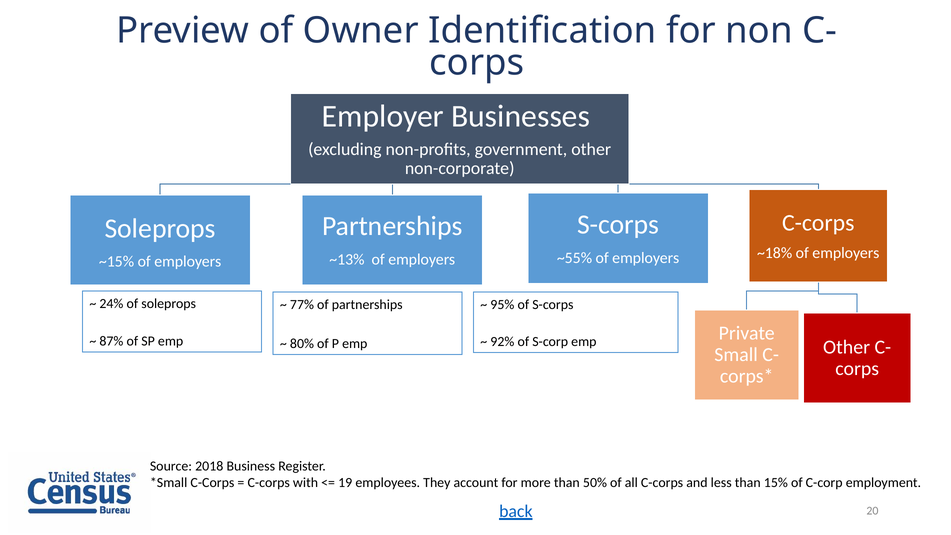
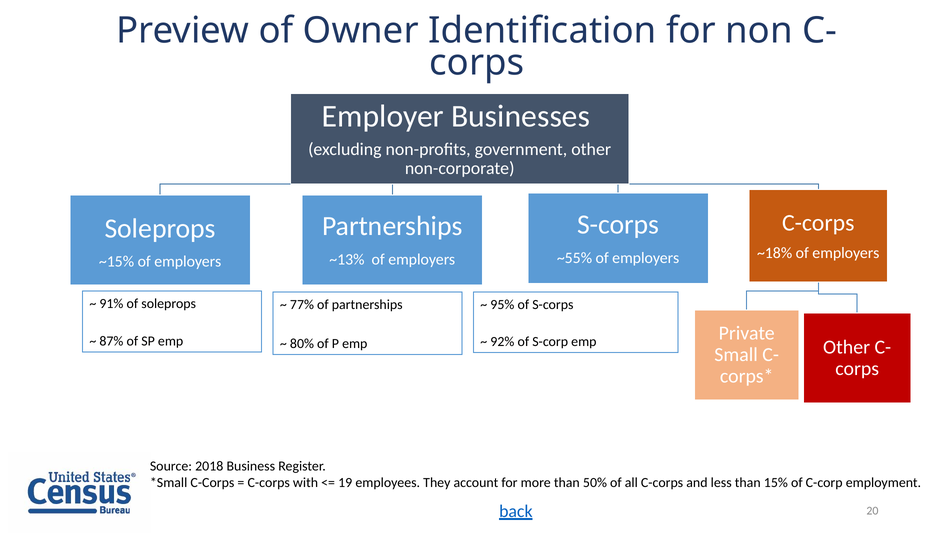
24%: 24% -> 91%
